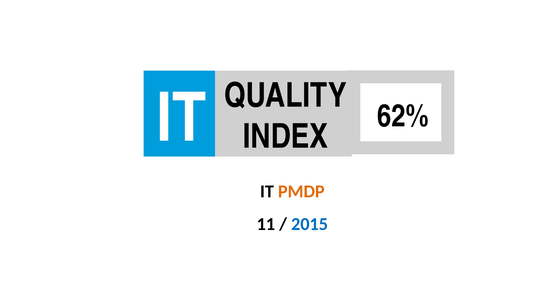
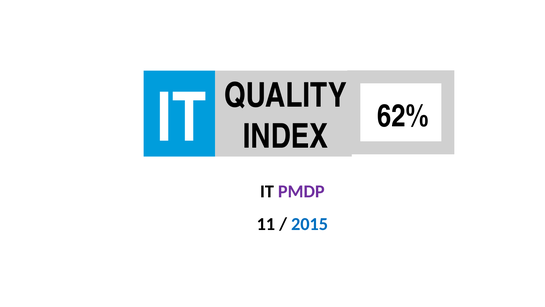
PMDP colour: orange -> purple
